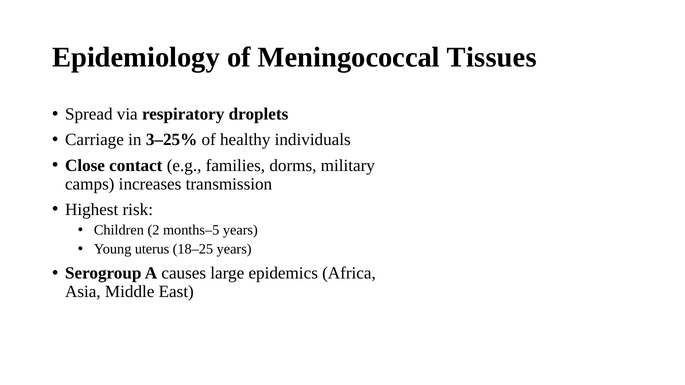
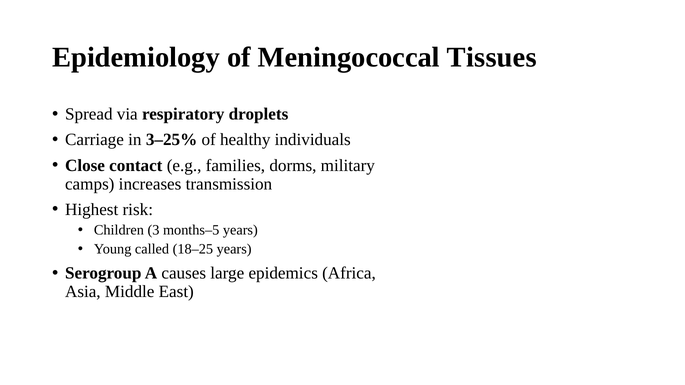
2: 2 -> 3
uterus: uterus -> called
